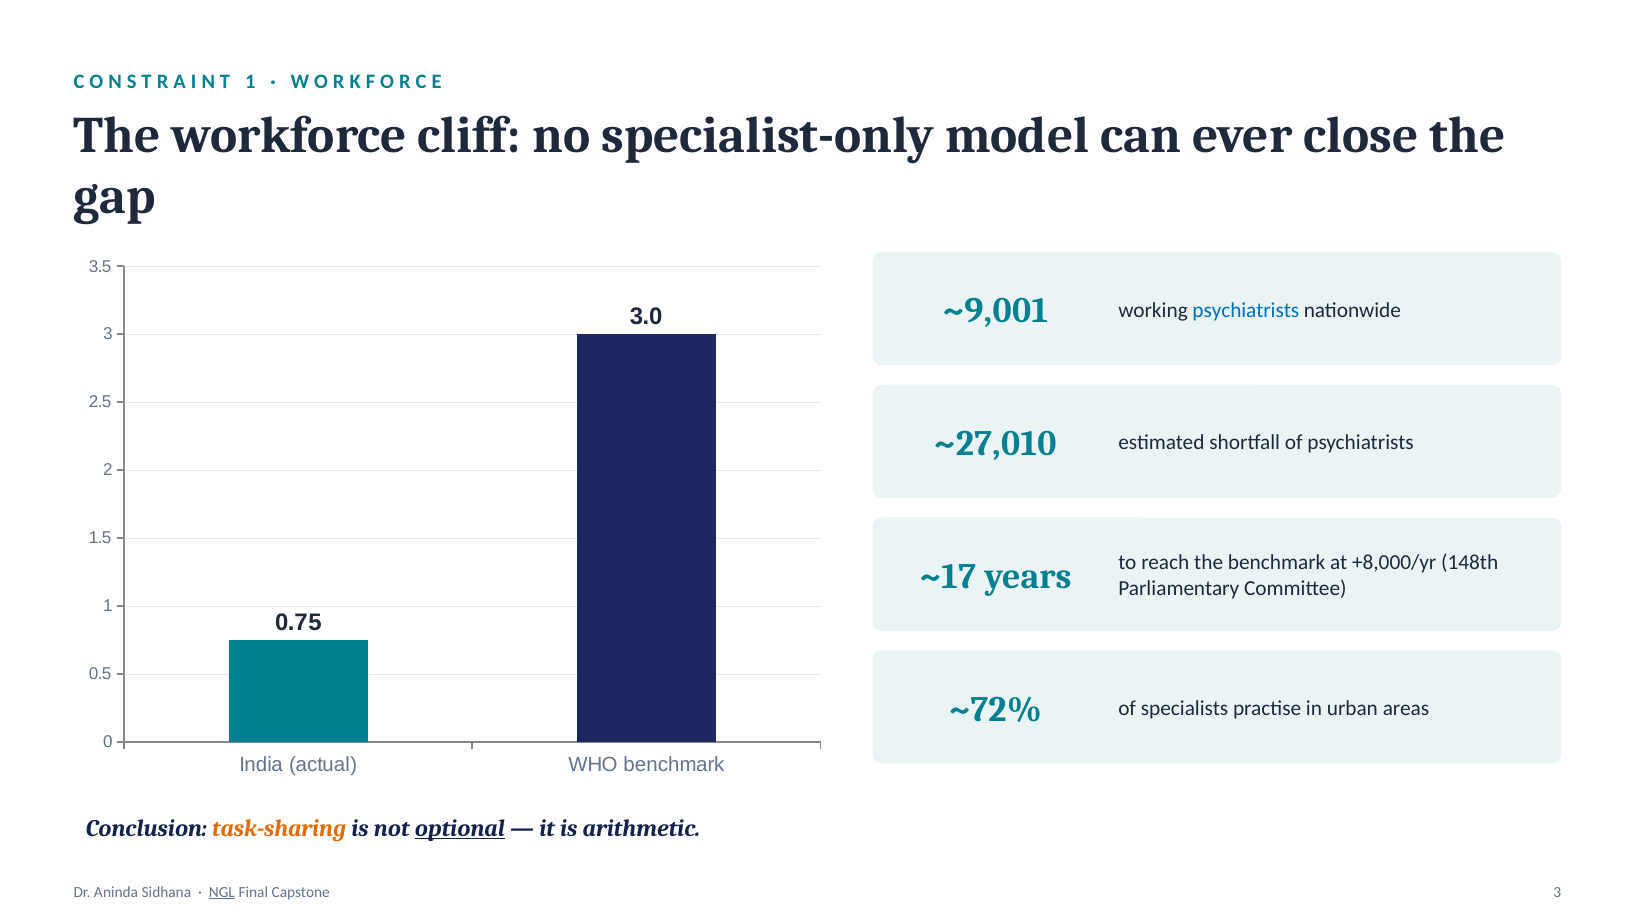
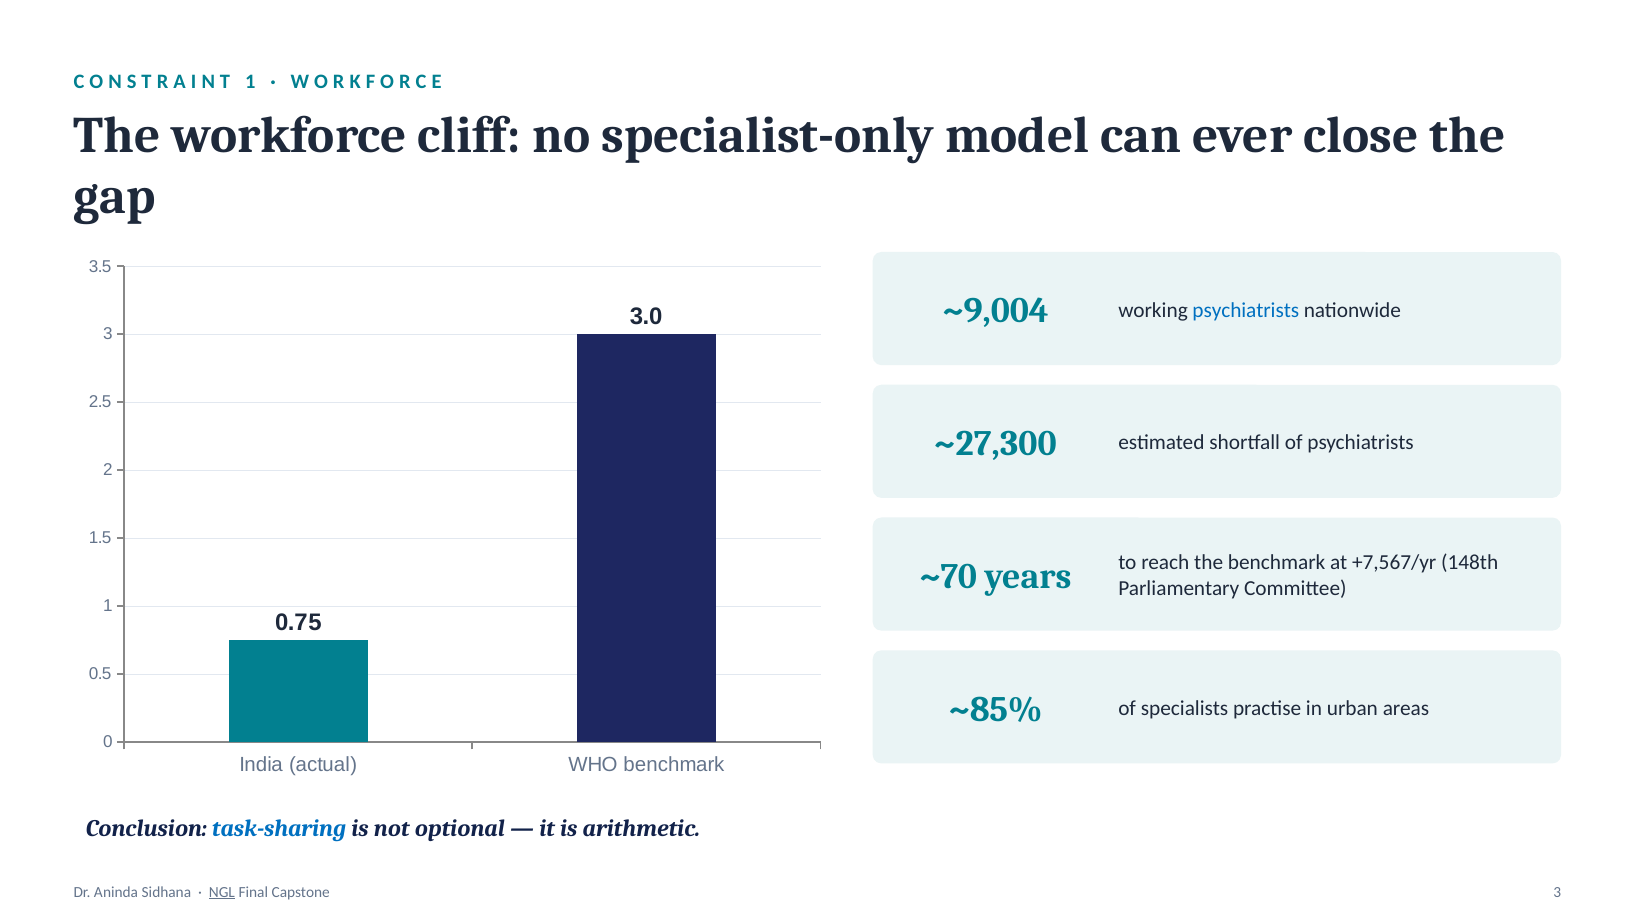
~9,001: ~9,001 -> ~9,004
~27,010: ~27,010 -> ~27,300
~17: ~17 -> ~70
+8,000/yr: +8,000/yr -> +7,567/yr
~72%: ~72% -> ~85%
task-sharing colour: orange -> blue
optional underline: present -> none
